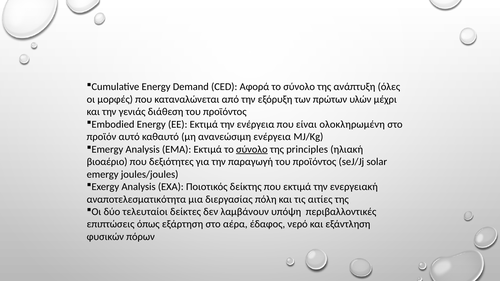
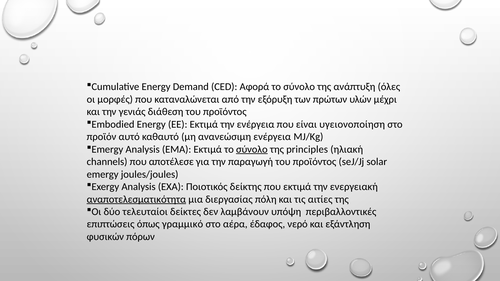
ολοκληρωμένη: ολοκληρωμένη -> υγειονοποίηση
βιοαέριο: βιοαέριο -> channels
δεξιότητες: δεξιότητες -> αποτέλεσε
αναποτελεσματικότητα underline: none -> present
εξάρτηση: εξάρτηση -> γραμμικό
